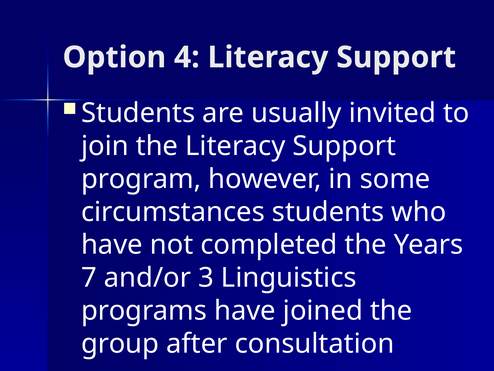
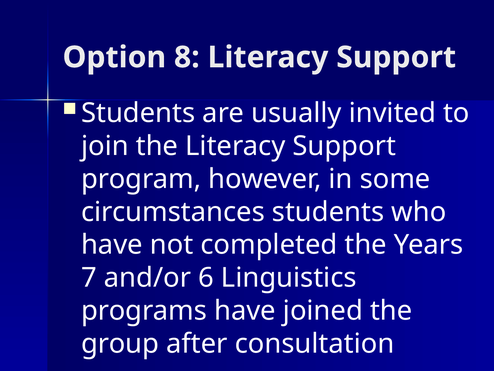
4: 4 -> 8
3: 3 -> 6
